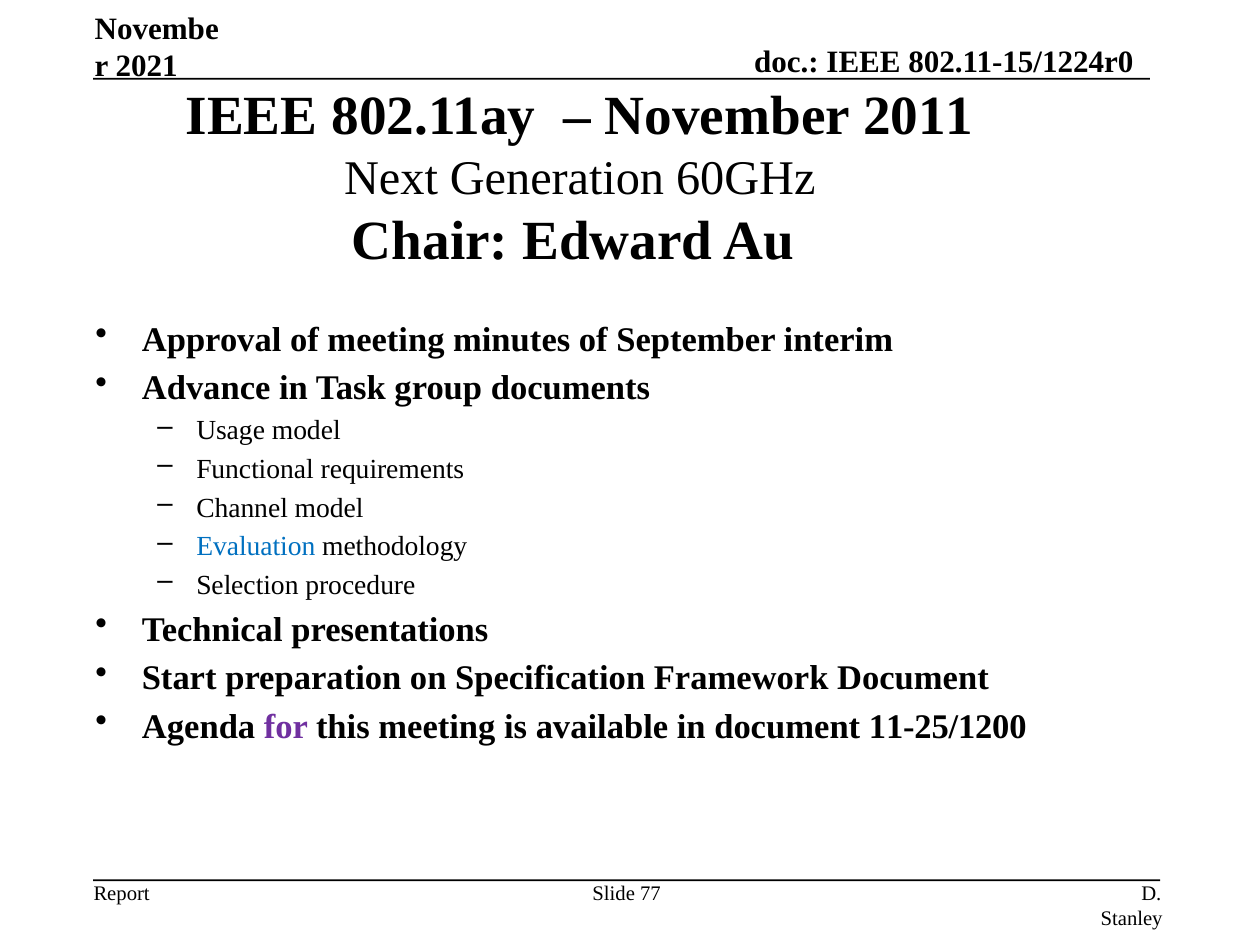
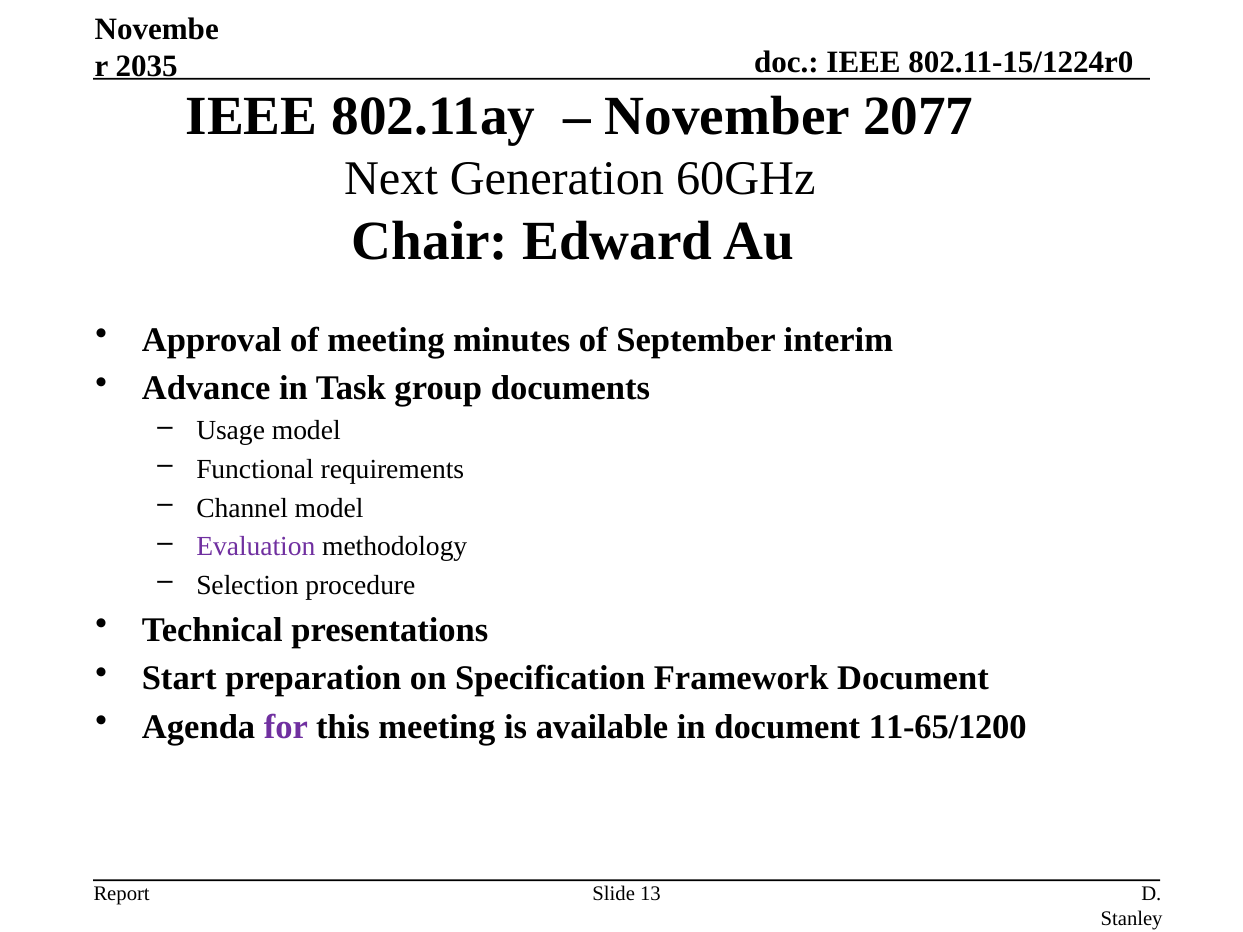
2021: 2021 -> 2035
2011: 2011 -> 2077
Evaluation colour: blue -> purple
11-25/1200: 11-25/1200 -> 11-65/1200
77: 77 -> 13
